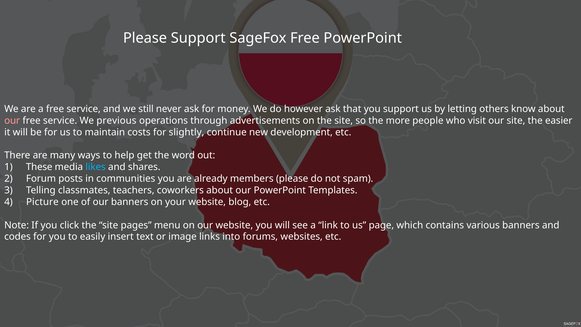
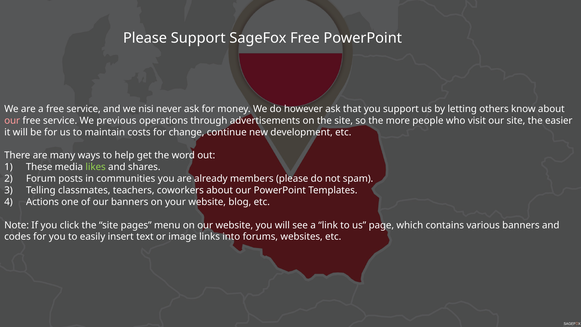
still: still -> nisi
slightly: slightly -> change
likes colour: light blue -> light green
Picture: Picture -> Actions
